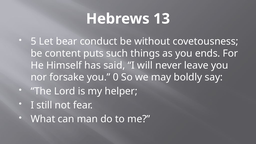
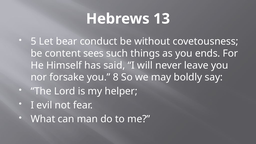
puts: puts -> sees
0: 0 -> 8
still: still -> evil
